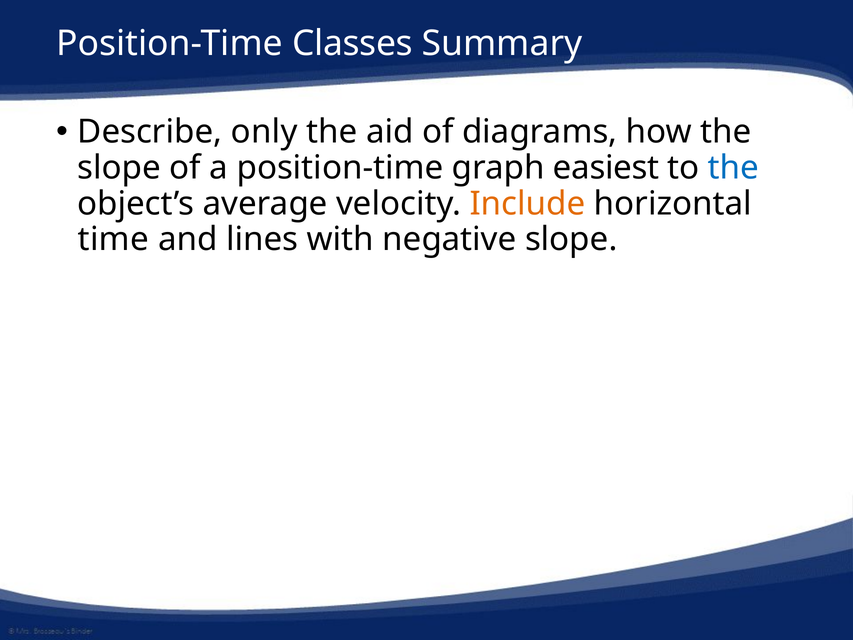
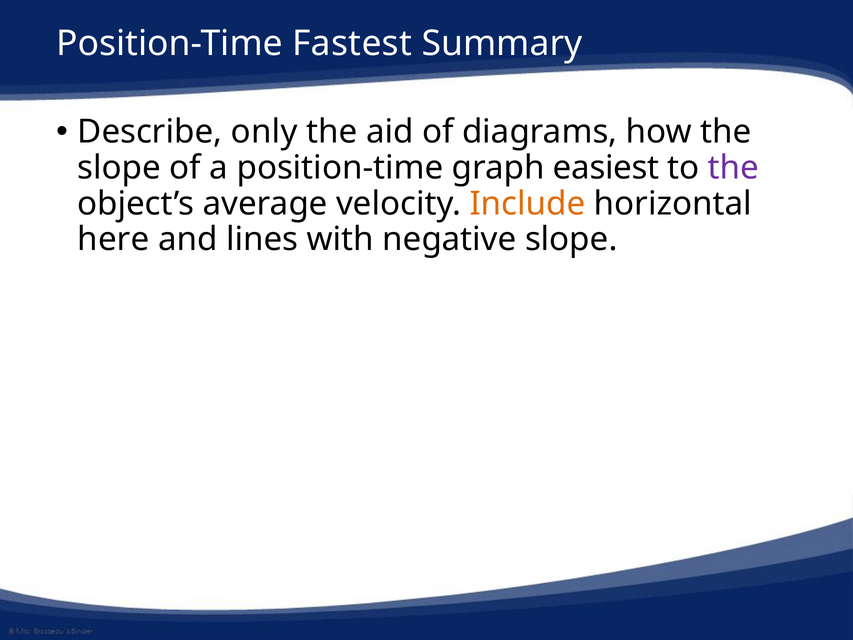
Classes: Classes -> Fastest
the at (733, 168) colour: blue -> purple
time: time -> here
